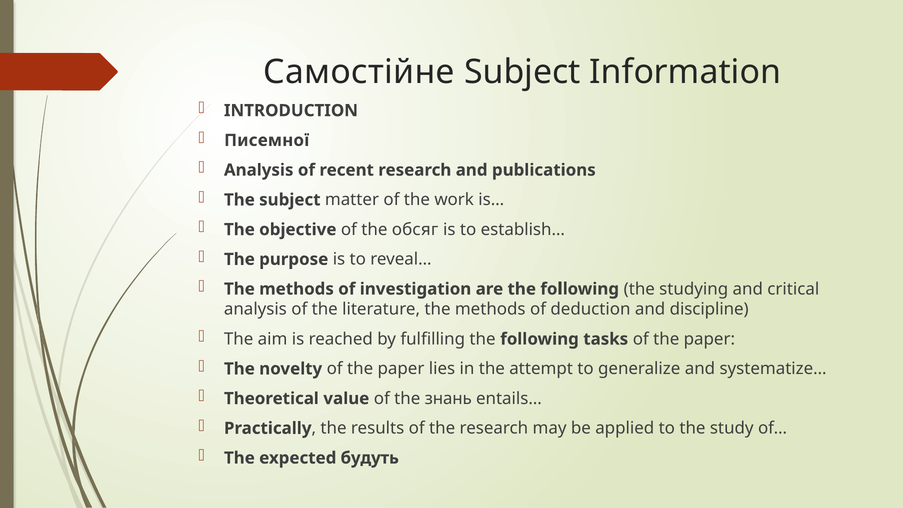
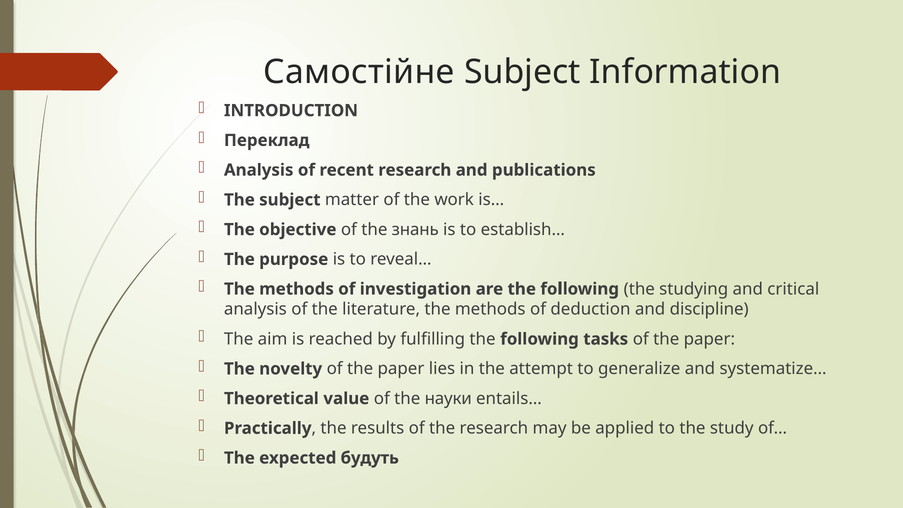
Писемної: Писемної -> Переклад
обсяг: обсяг -> знань
знань: знань -> науки
